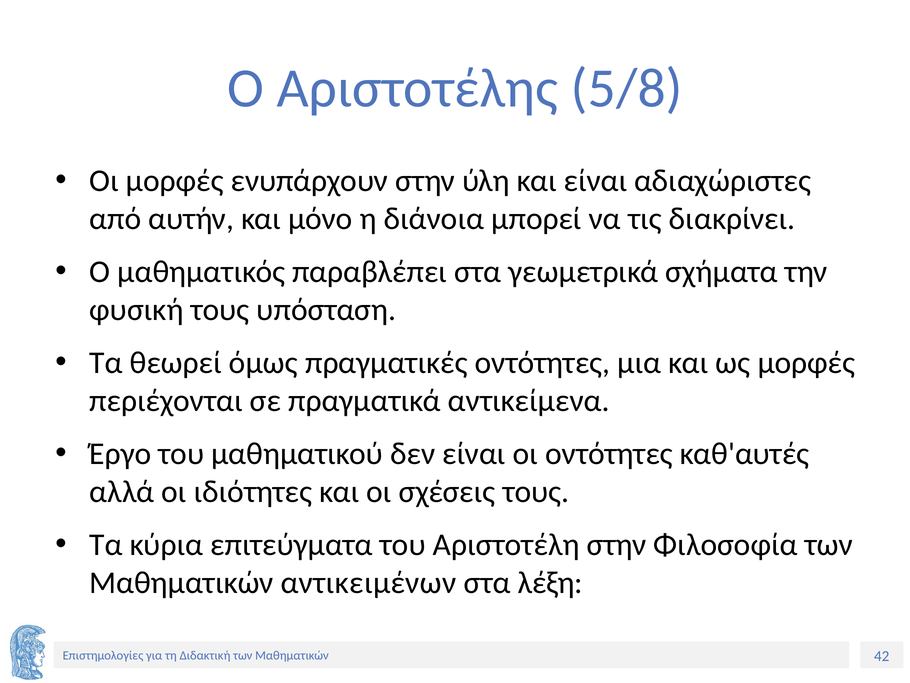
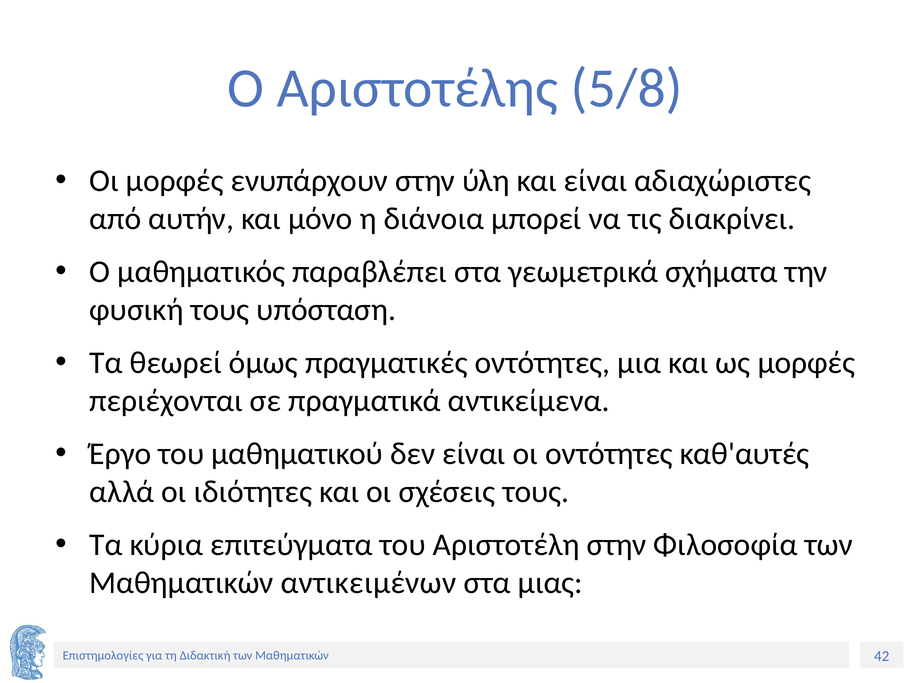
λέξη: λέξη -> μιας
